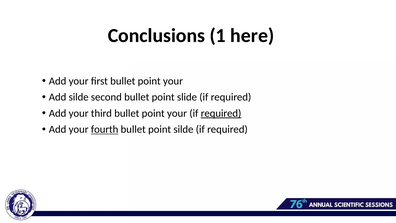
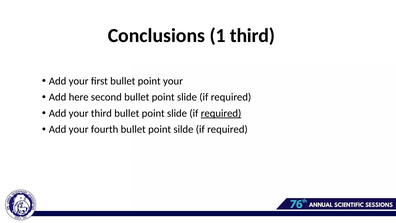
1 here: here -> third
Add silde: silde -> here
third bullet point your: your -> slide
fourth underline: present -> none
